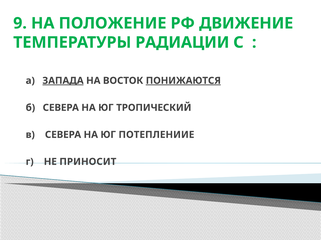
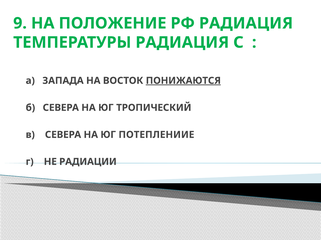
РФ ДВИЖЕНИЕ: ДВИЖЕНИЕ -> РАДИАЦИЯ
ТЕМПЕРАТУРЫ РАДИАЦИИ: РАДИАЦИИ -> РАДИАЦИЯ
ЗАПАДА underline: present -> none
ПРИНОСИТ: ПРИНОСИТ -> РАДИАЦИИ
